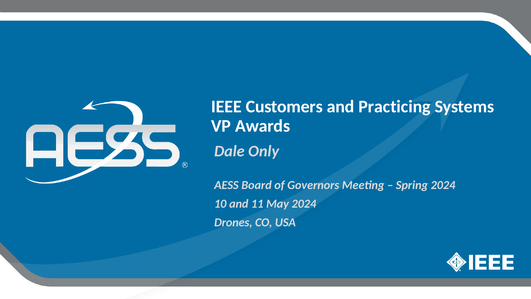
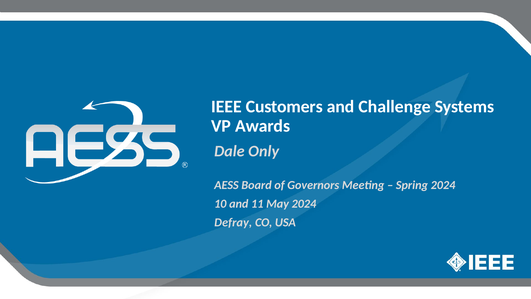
Practicing: Practicing -> Challenge
Drones: Drones -> Defray
